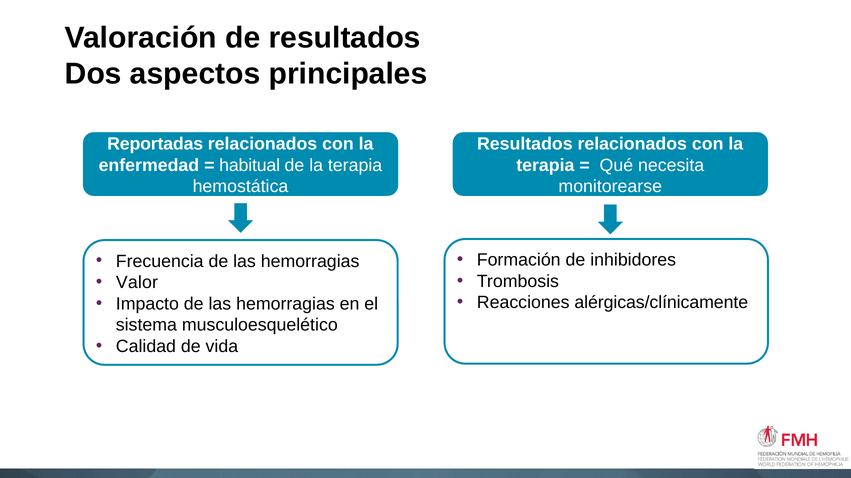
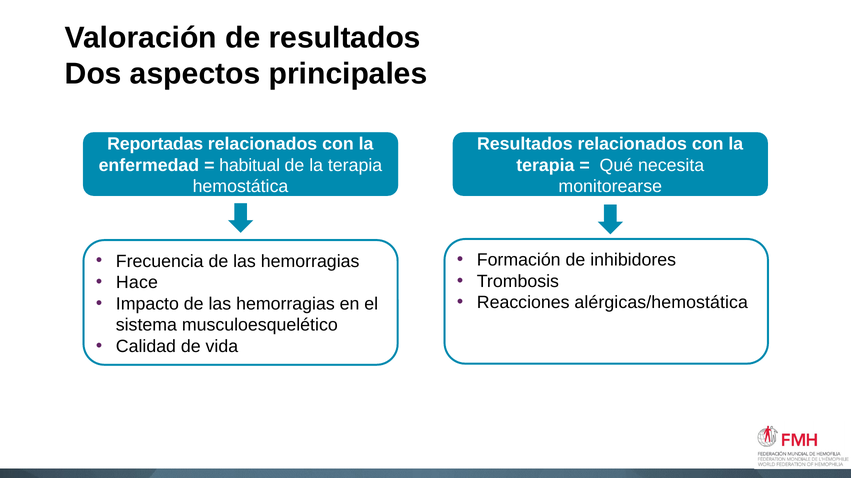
Valor: Valor -> Hace
alérgicas/clínicamente: alérgicas/clínicamente -> alérgicas/hemostática
